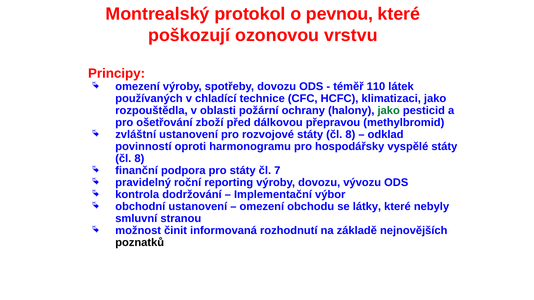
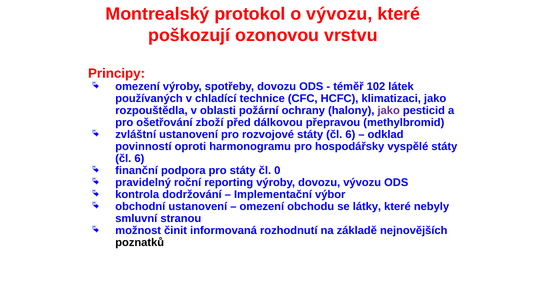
o pevnou: pevnou -> vývozu
110: 110 -> 102
jako at (389, 111) colour: green -> purple
rozvojové státy čl 8: 8 -> 6
8 at (139, 159): 8 -> 6
7: 7 -> 0
